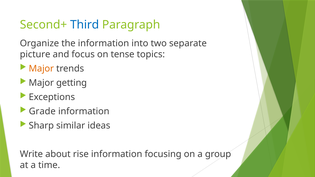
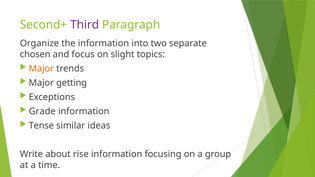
Third colour: blue -> purple
picture: picture -> chosen
tense: tense -> slight
Sharp: Sharp -> Tense
